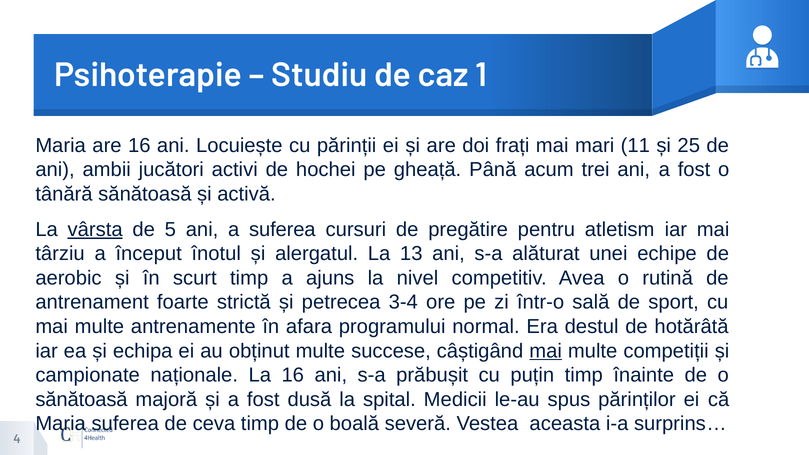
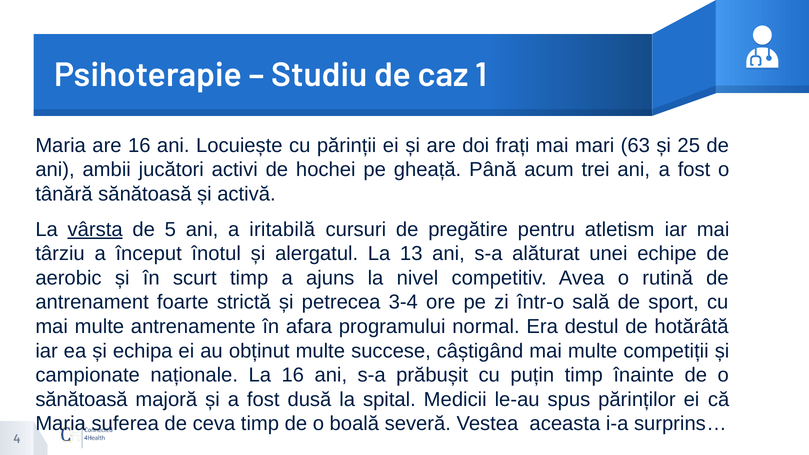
11: 11 -> 63
a suferea: suferea -> iritabilă
mai at (546, 351) underline: present -> none
